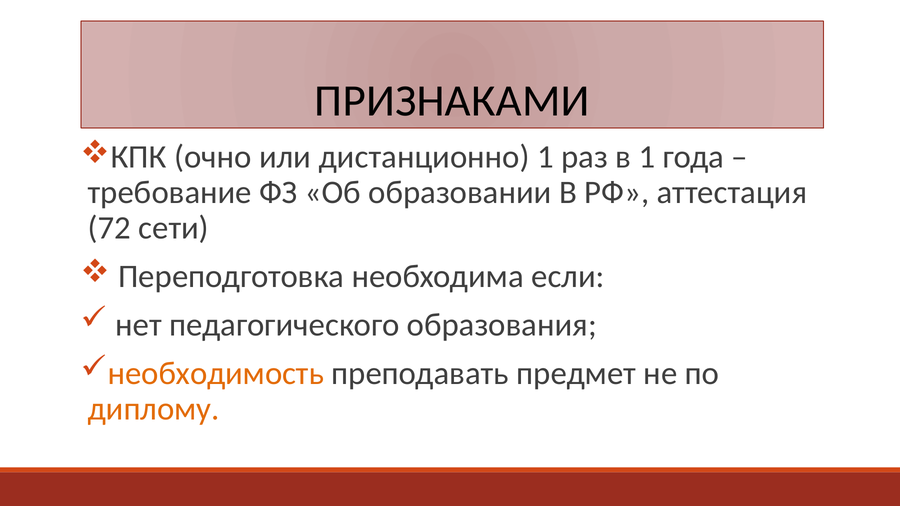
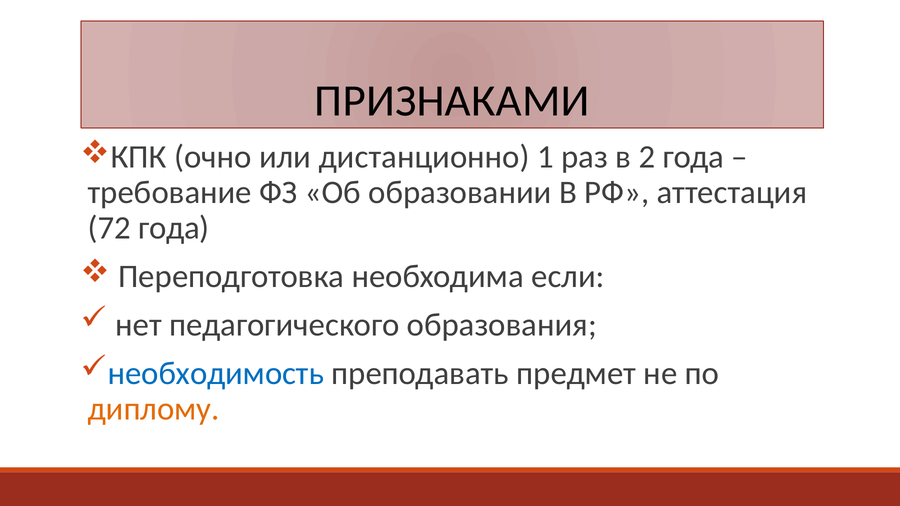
в 1: 1 -> 2
72 сети: сети -> года
необходимость colour: orange -> blue
